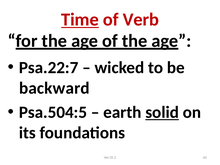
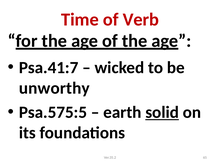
Time underline: present -> none
Psa.22:7: Psa.22:7 -> Psa.41:7
backward: backward -> unworthy
Psa.504:5: Psa.504:5 -> Psa.575:5
